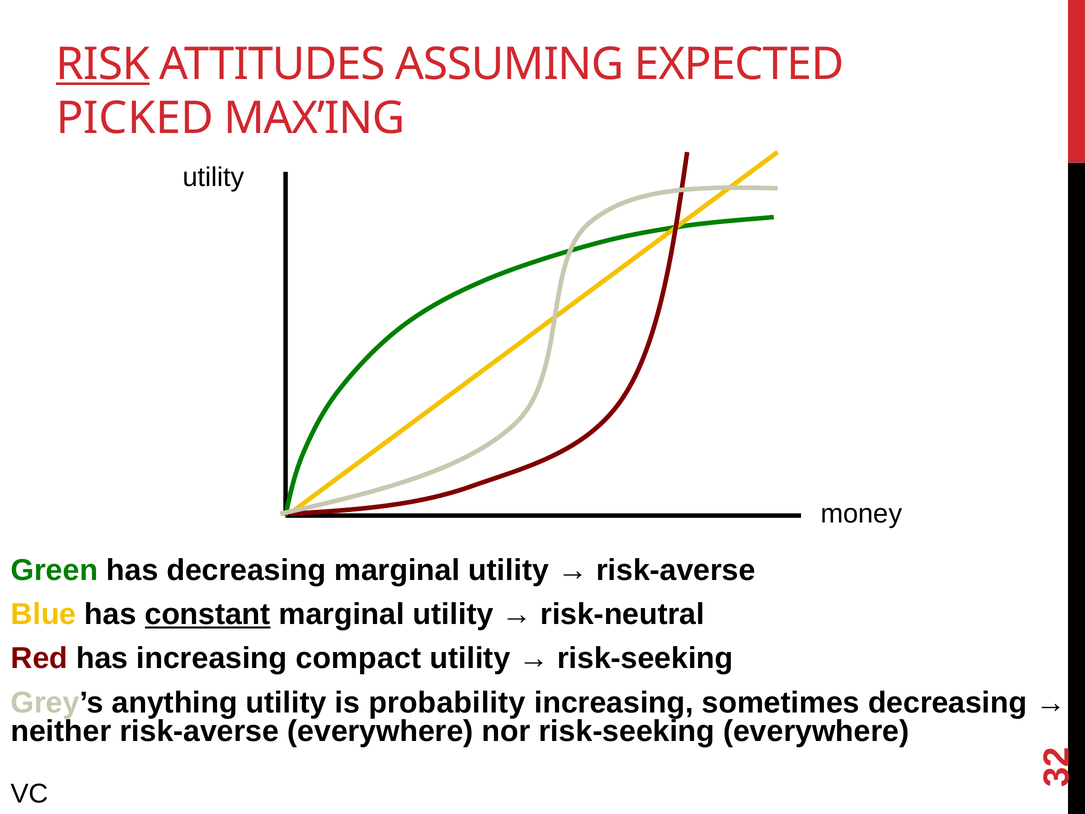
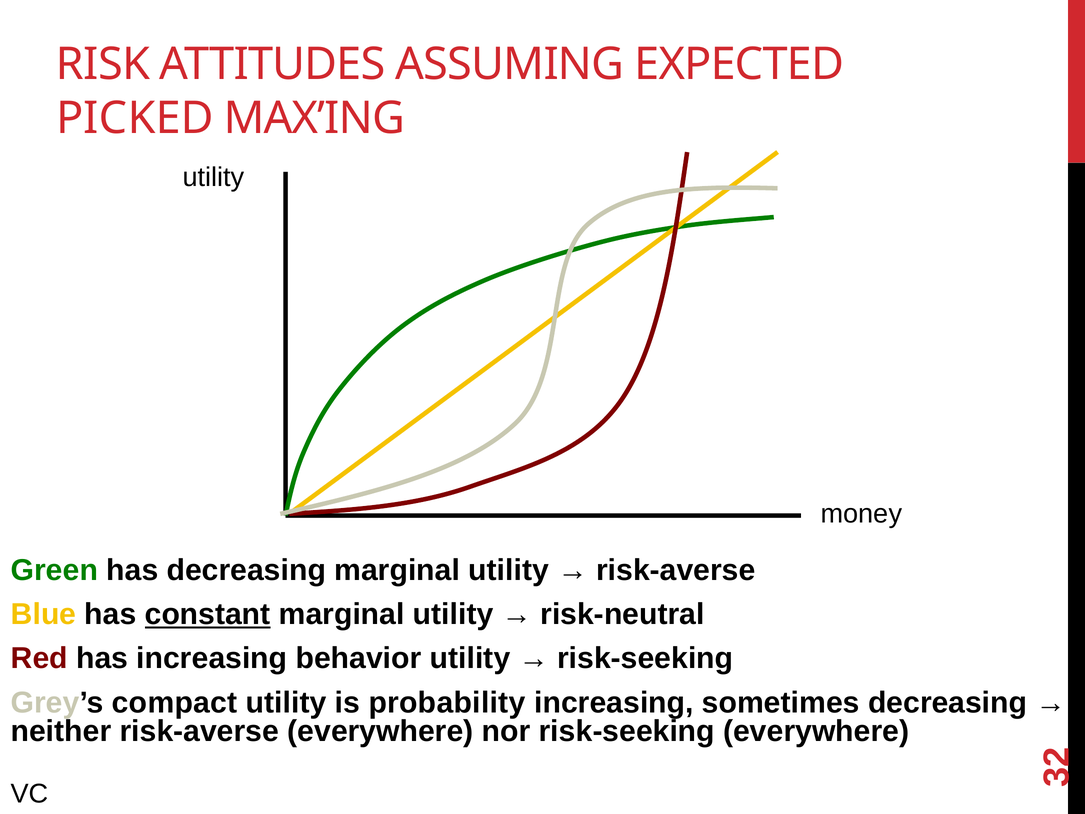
RISK underline: present -> none
compact: compact -> behavior
anything: anything -> compact
